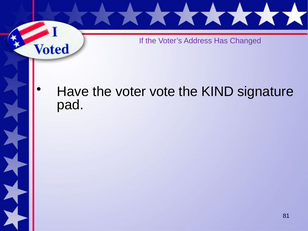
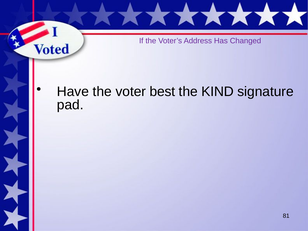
vote: vote -> best
